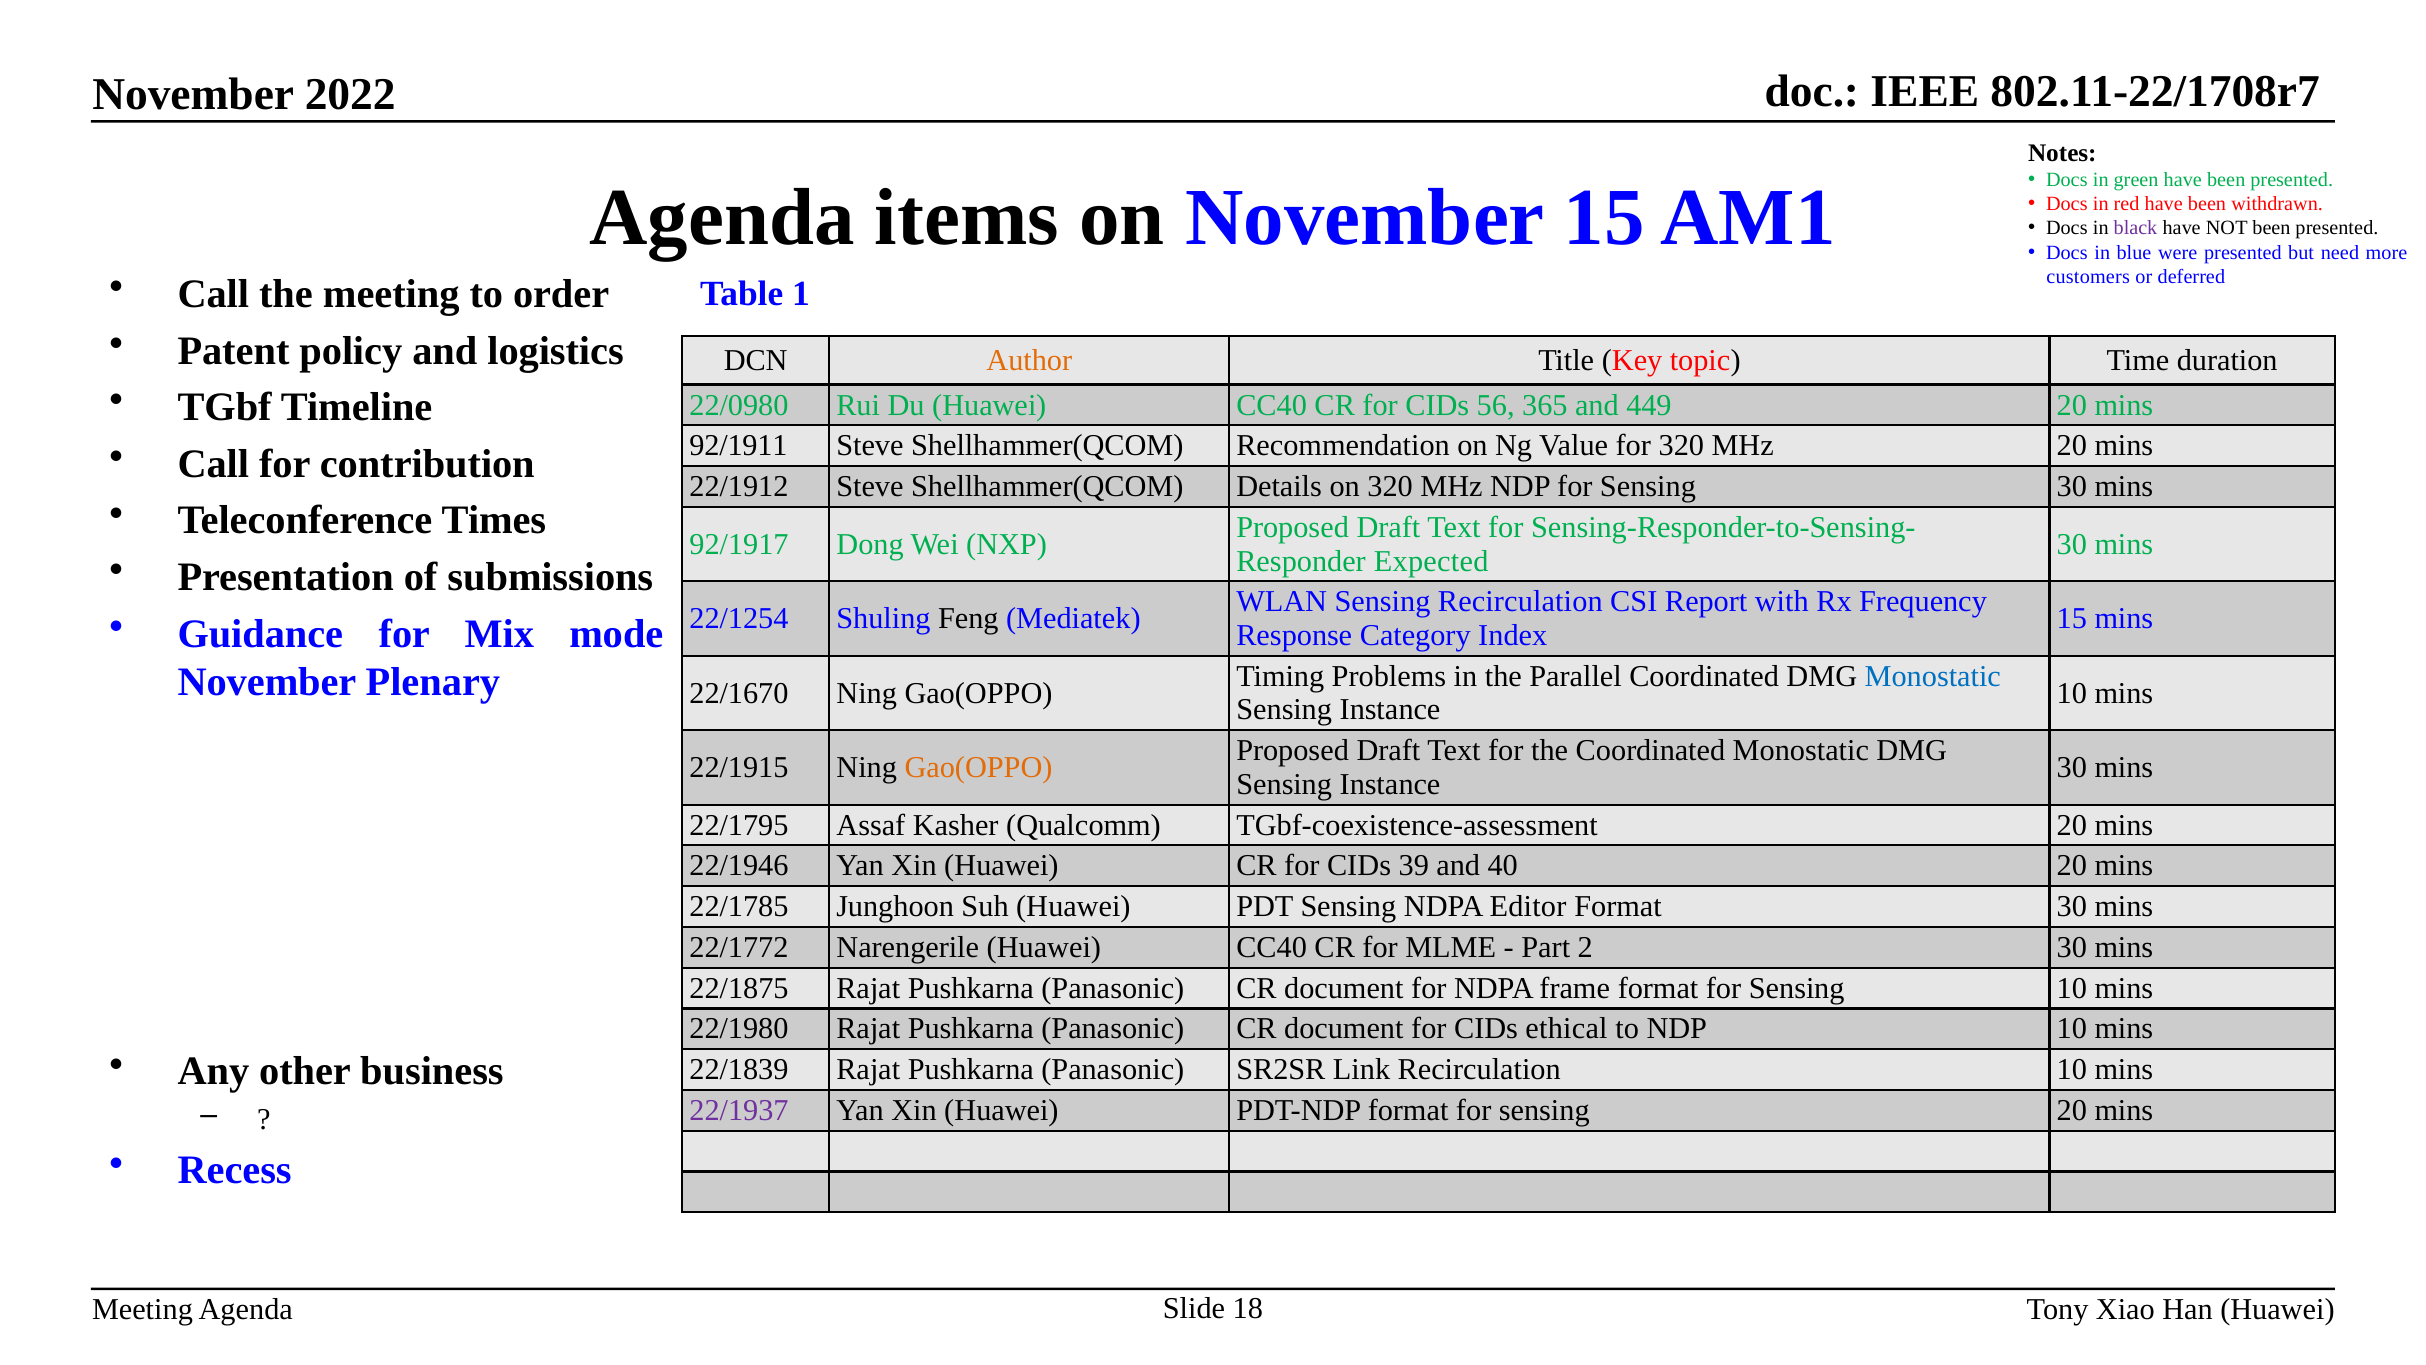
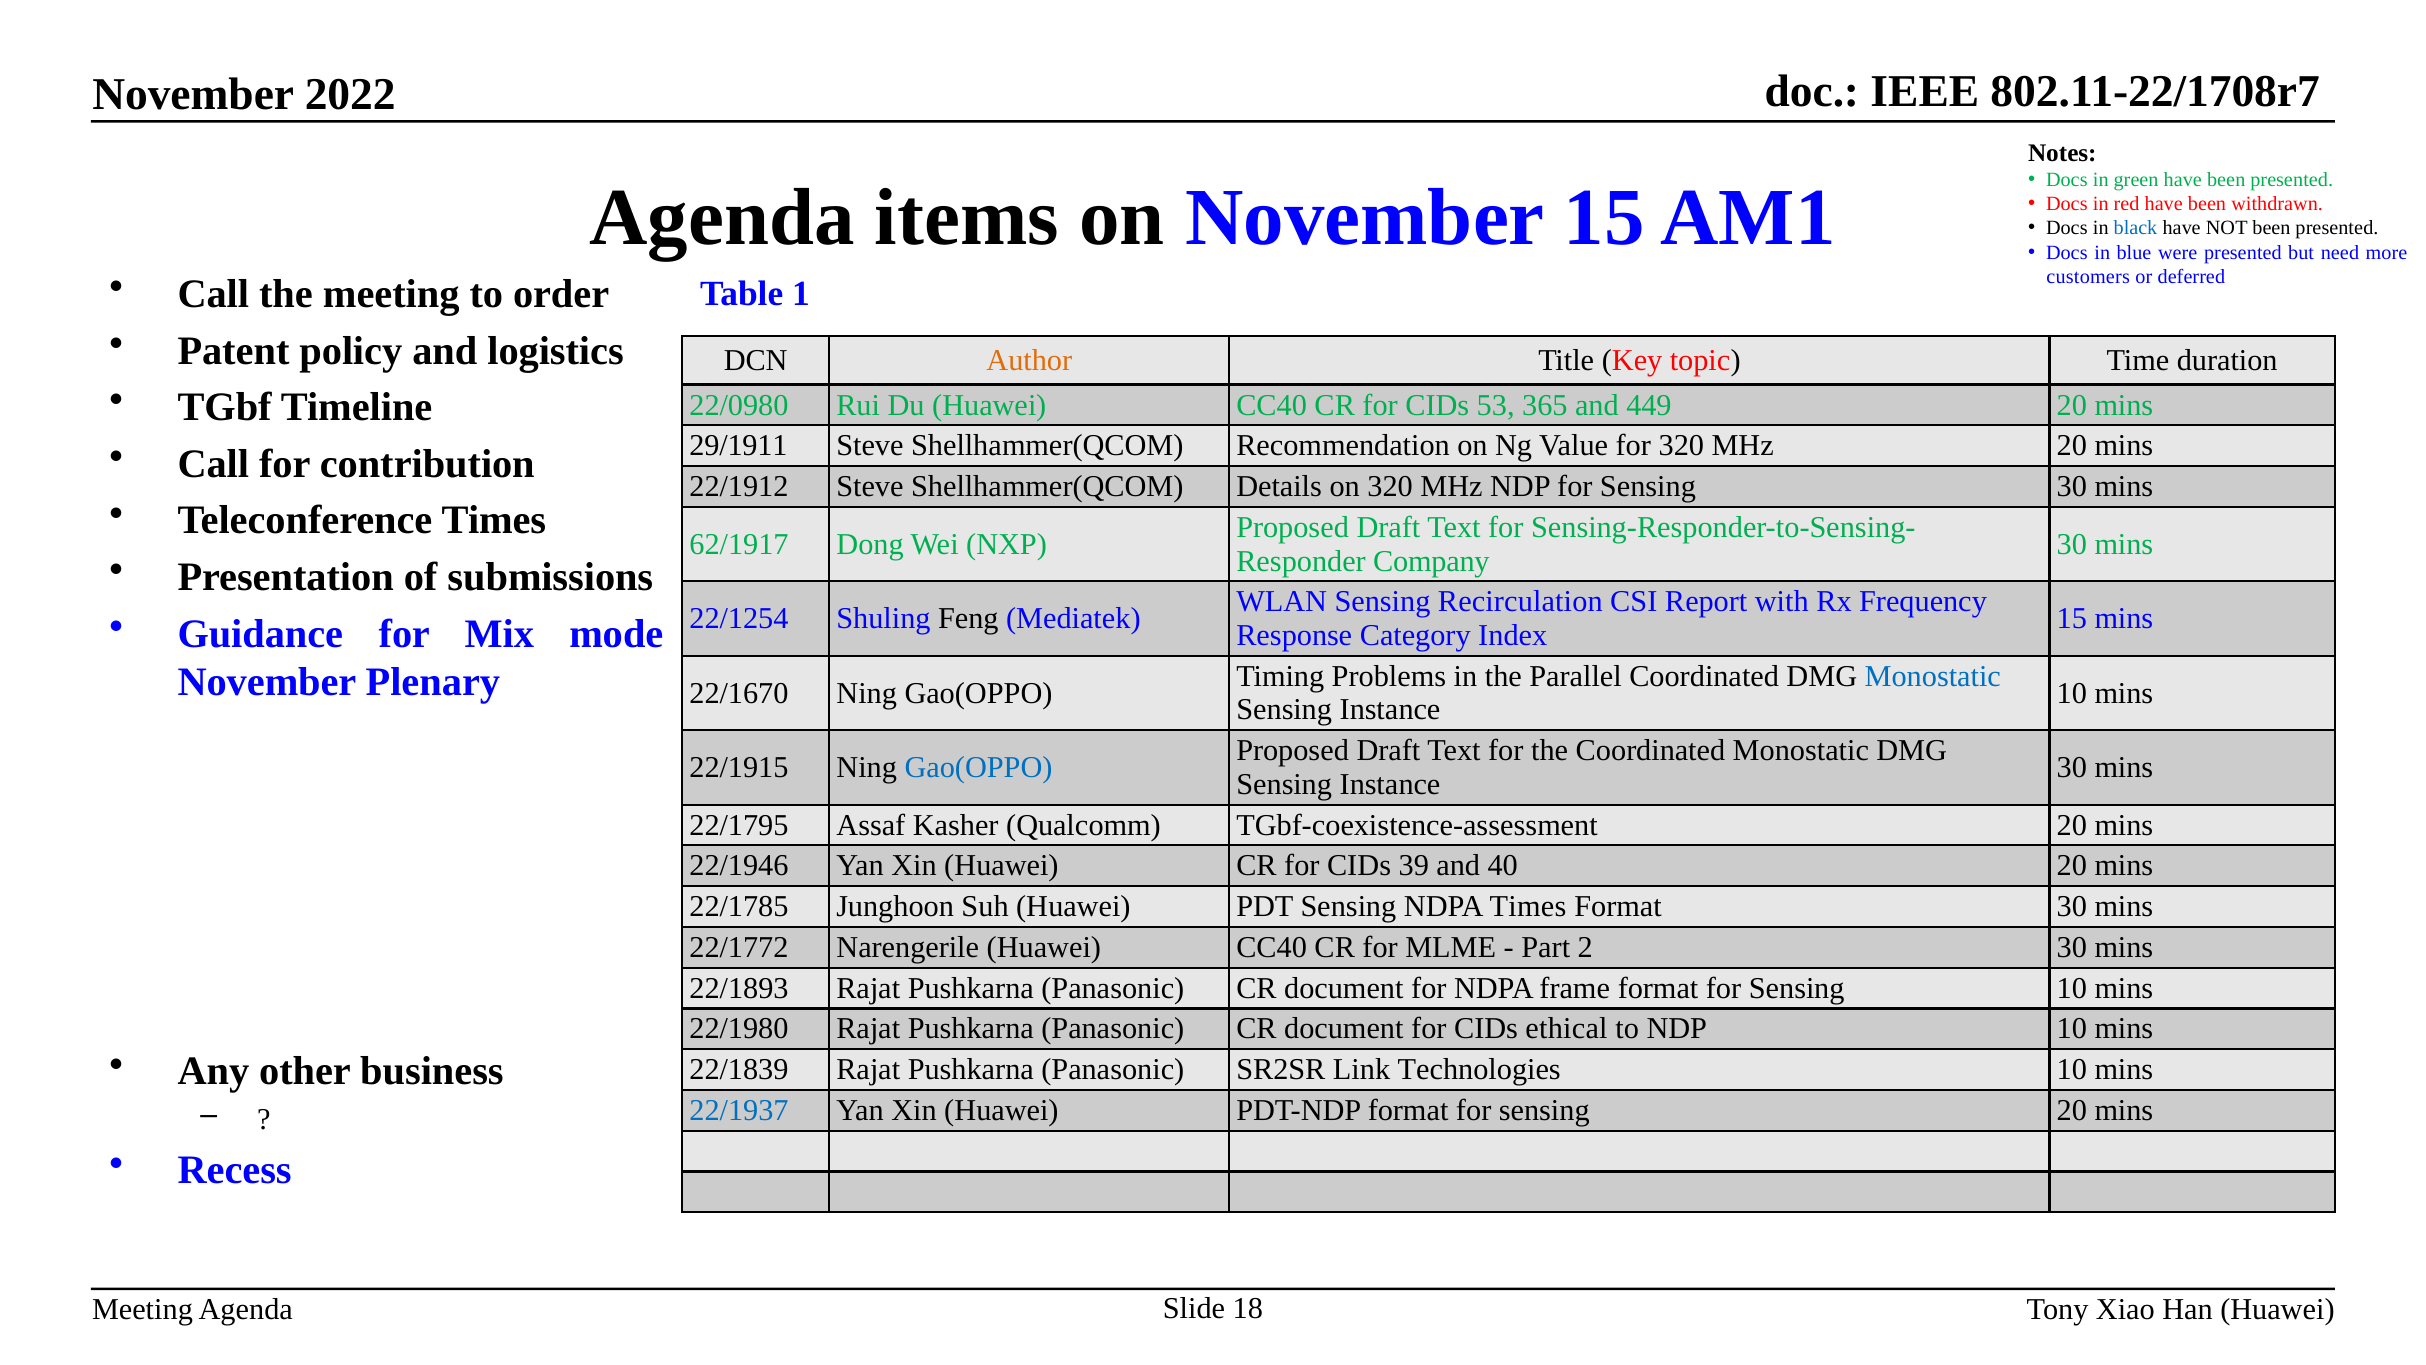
black colour: purple -> blue
56: 56 -> 53
92/1911: 92/1911 -> 29/1911
92/1917: 92/1917 -> 62/1917
Expected: Expected -> Company
Gao(OPPO at (979, 767) colour: orange -> blue
NDPA Editor: Editor -> Times
22/1875: 22/1875 -> 22/1893
Link Recirculation: Recirculation -> Technologies
22/1937 colour: purple -> blue
